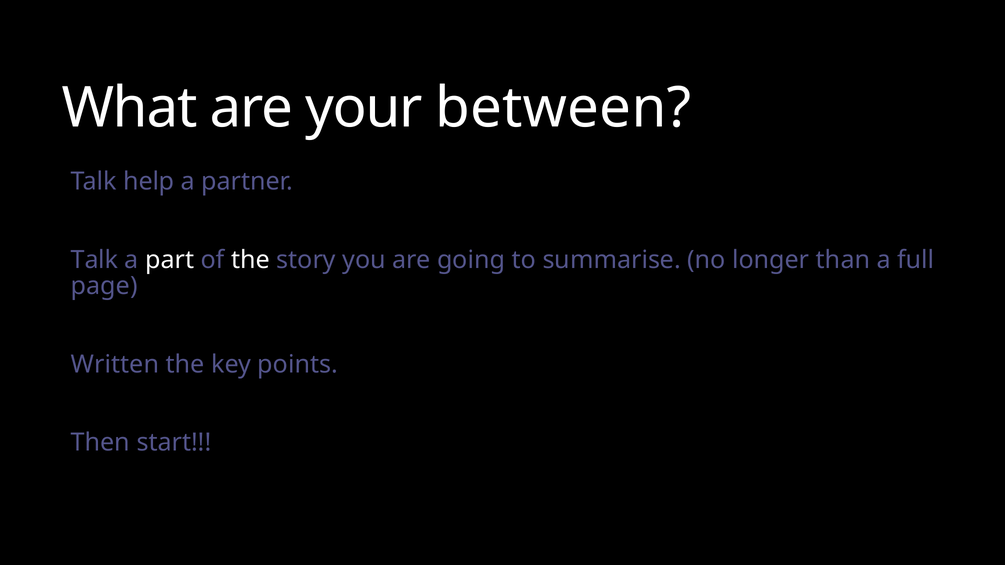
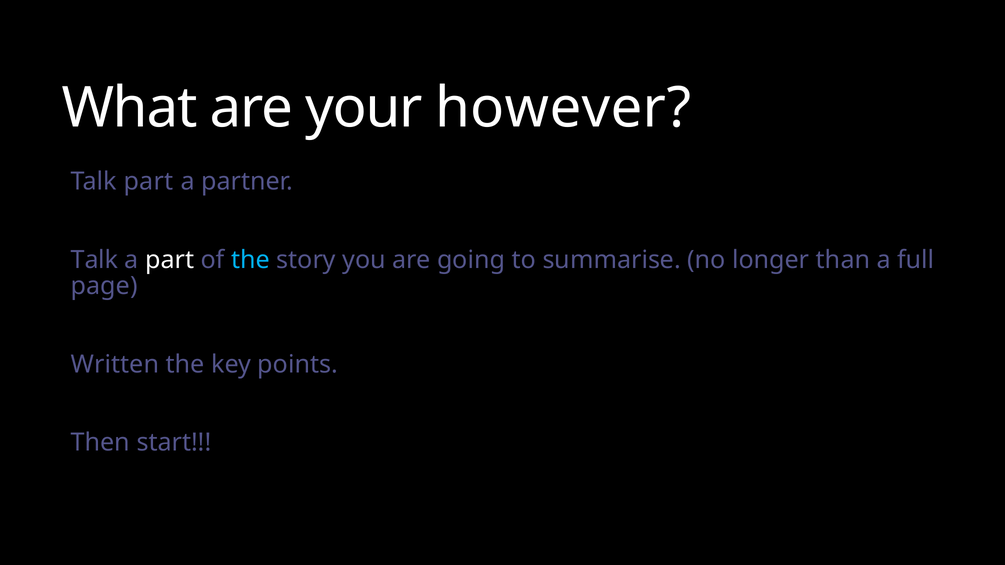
between: between -> however
Talk help: help -> part
the at (250, 260) colour: white -> light blue
